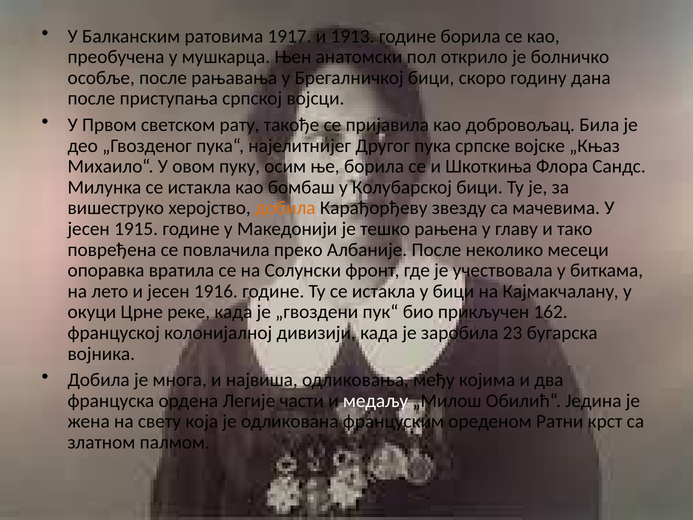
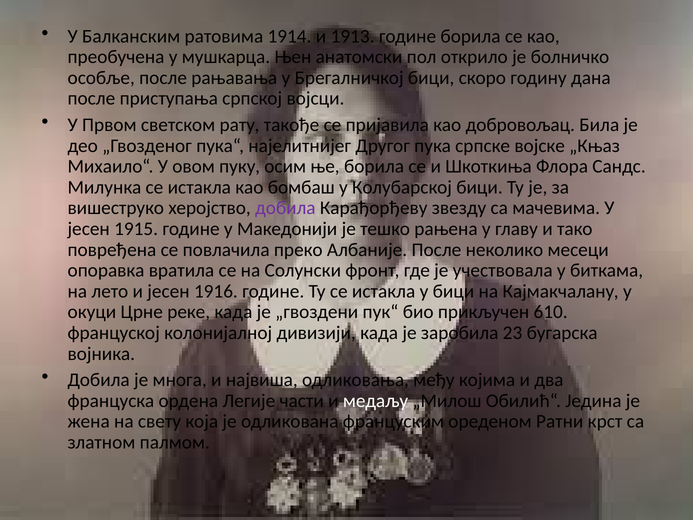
1917: 1917 -> 1914
добила at (285, 208) colour: orange -> purple
162: 162 -> 610
